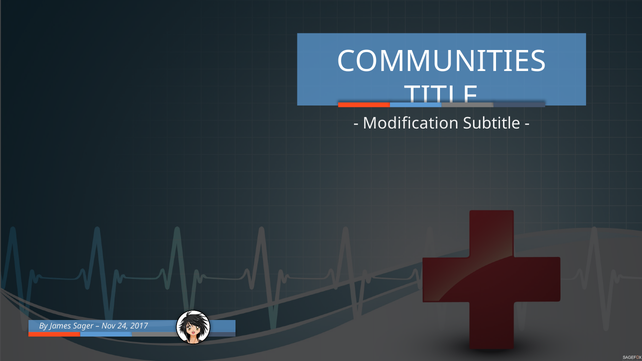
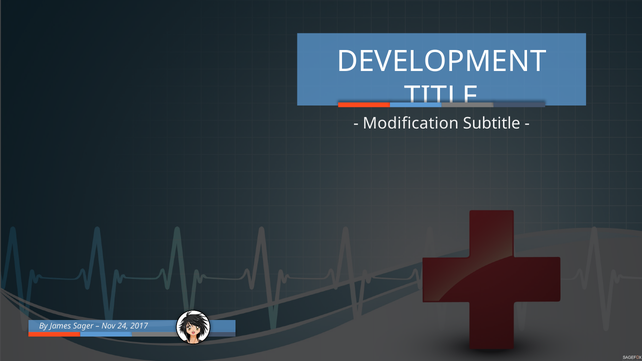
COMMUNITIES: COMMUNITIES -> DEVELOPMENT
